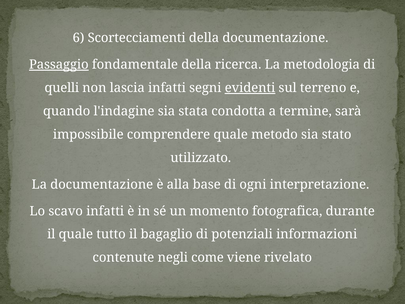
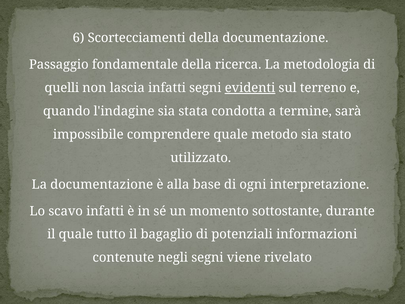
Passaggio underline: present -> none
fotografica: fotografica -> sottostante
negli come: come -> segni
